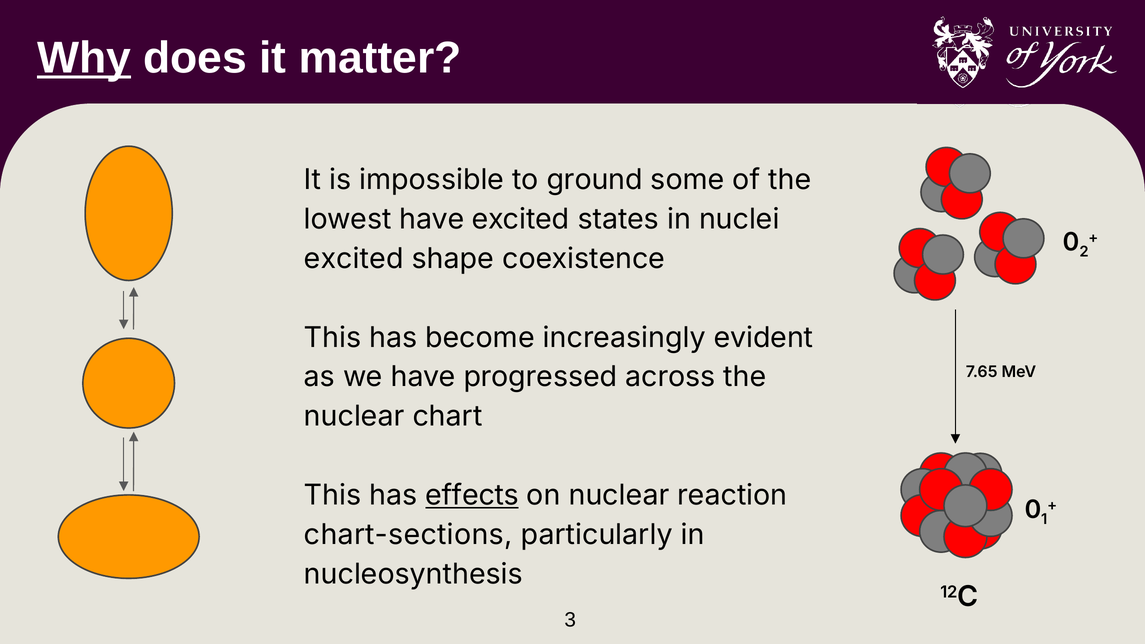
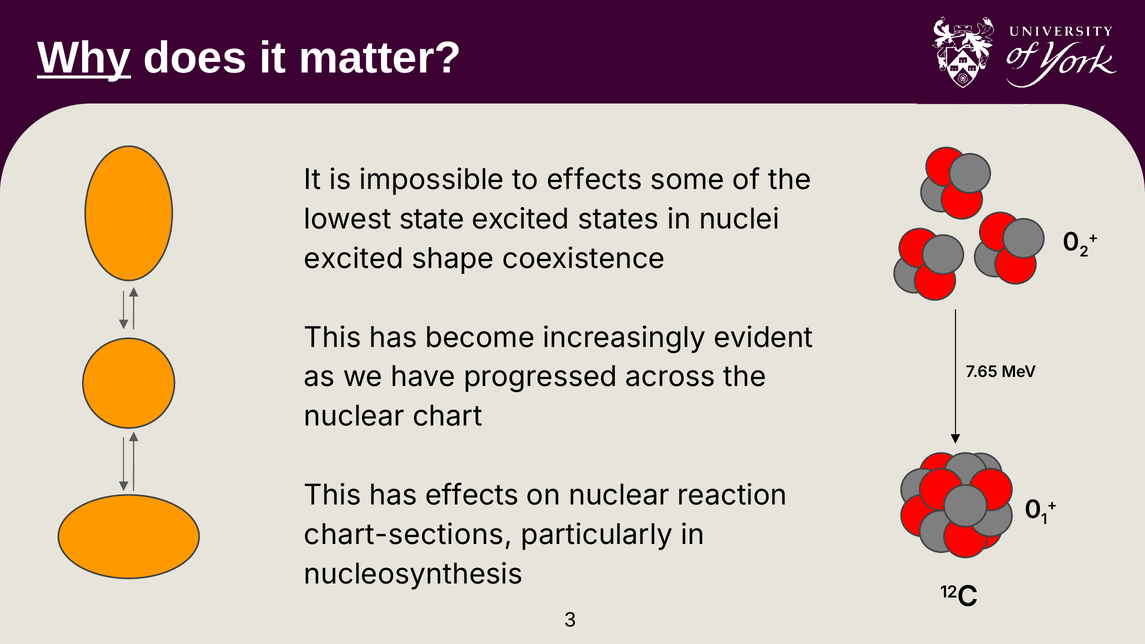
to ground: ground -> effects
lowest have: have -> state
effects at (472, 496) underline: present -> none
